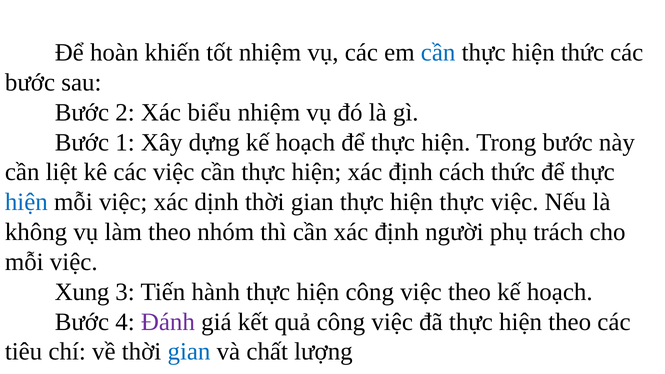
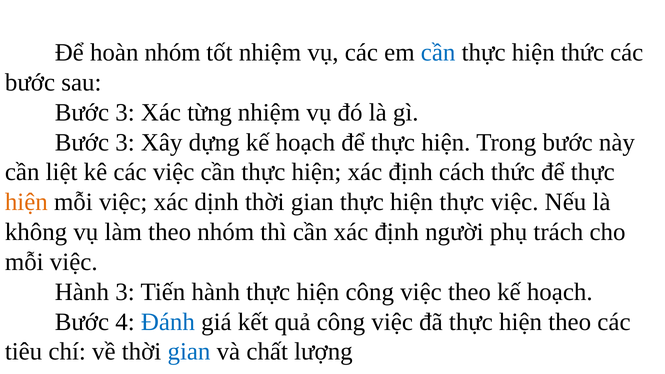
hoàn khiến: khiến -> nhóm
2 at (125, 112): 2 -> 3
biểu: biểu -> từng
1 at (125, 142): 1 -> 3
hiện at (26, 202) colour: blue -> orange
Xung at (82, 292): Xung -> Hành
Đánh colour: purple -> blue
